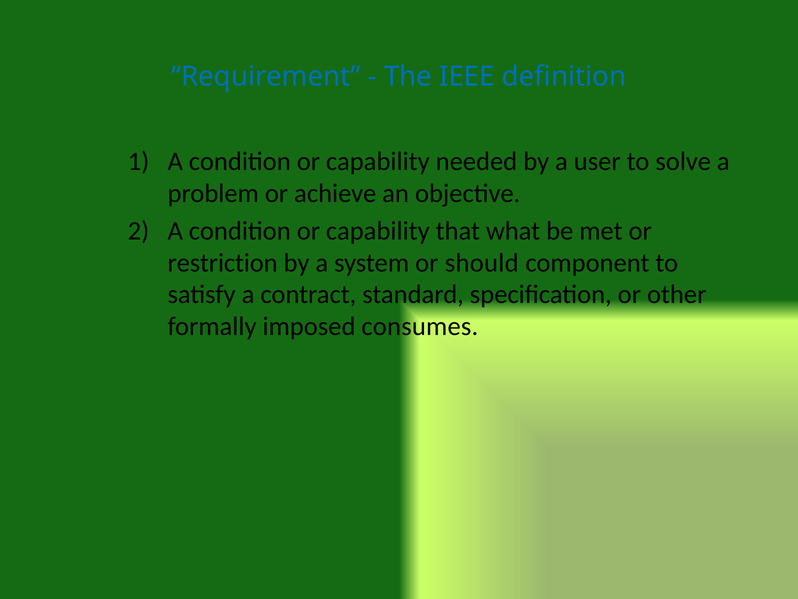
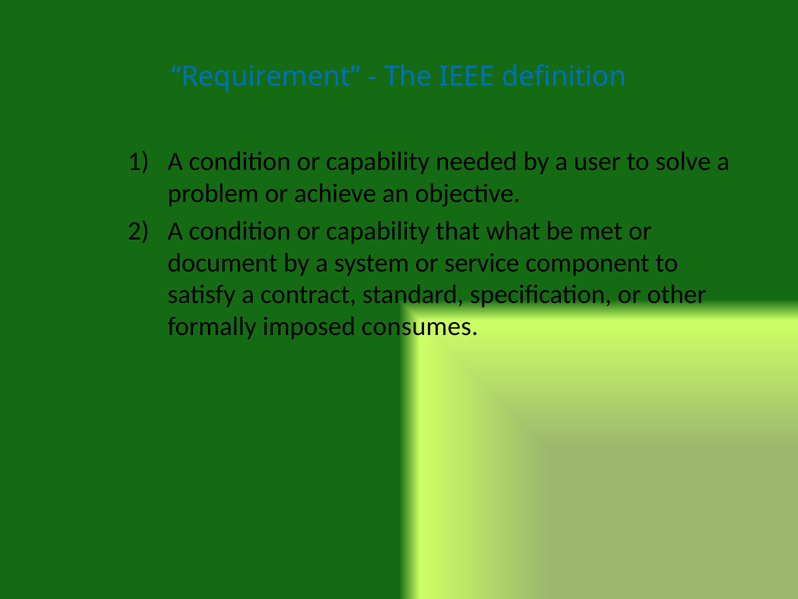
restriction: restriction -> document
should: should -> service
